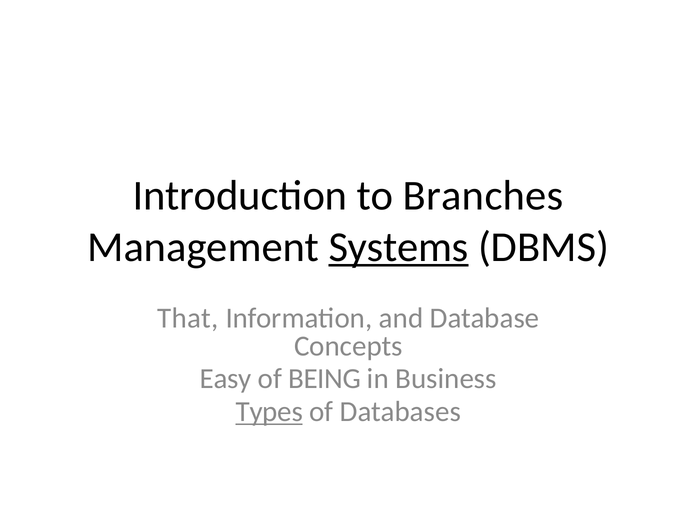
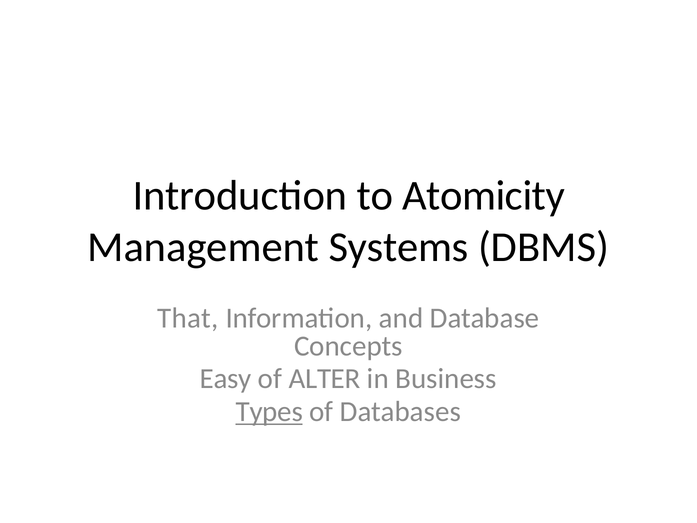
Branches: Branches -> Atomicity
Systems underline: present -> none
BEING: BEING -> ALTER
